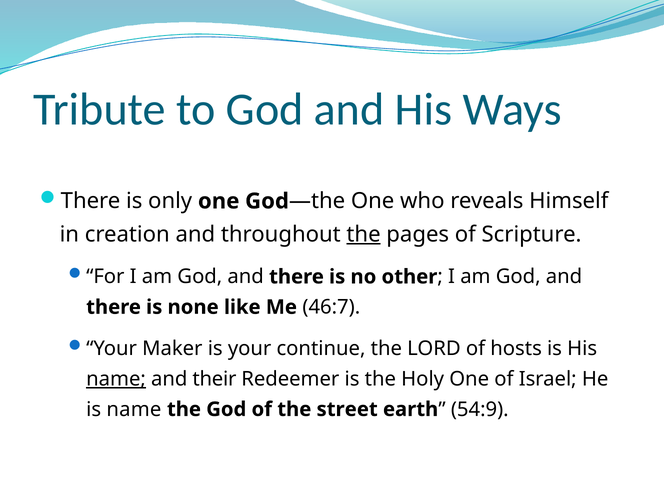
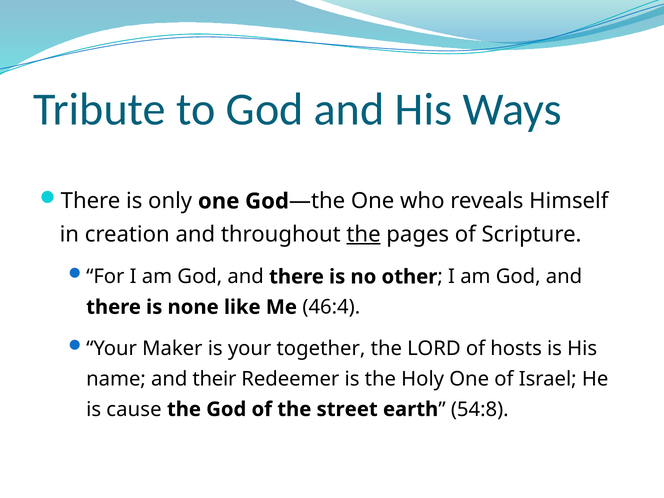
46:7: 46:7 -> 46:4
continue: continue -> together
name at (116, 379) underline: present -> none
is name: name -> cause
54:9: 54:9 -> 54:8
